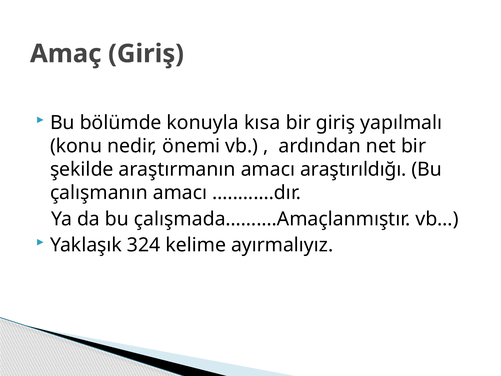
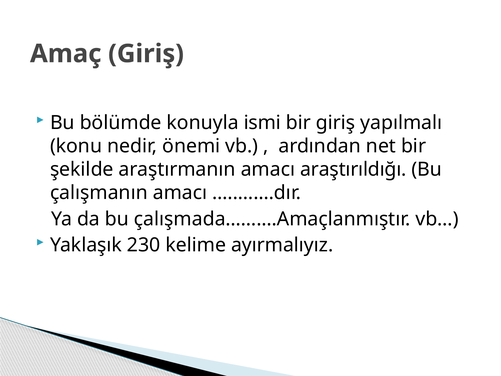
kısa: kısa -> ismi
324: 324 -> 230
